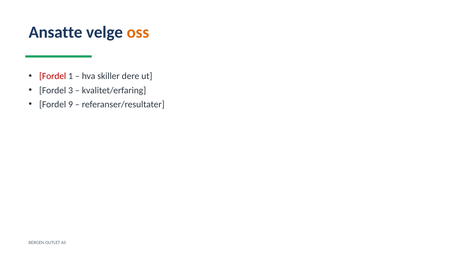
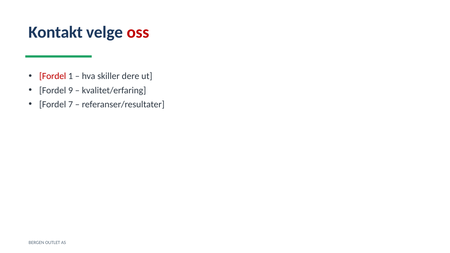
Ansatte: Ansatte -> Kontakt
oss colour: orange -> red
3: 3 -> 9
9: 9 -> 7
